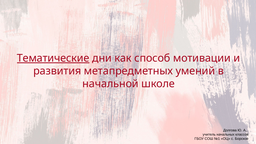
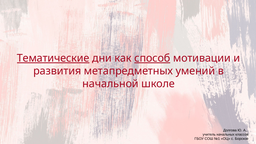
способ underline: none -> present
